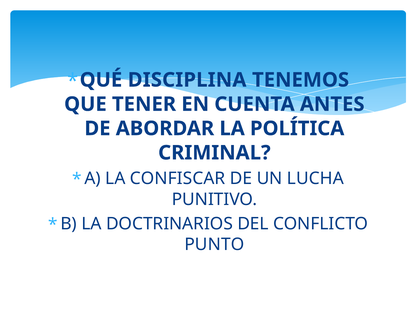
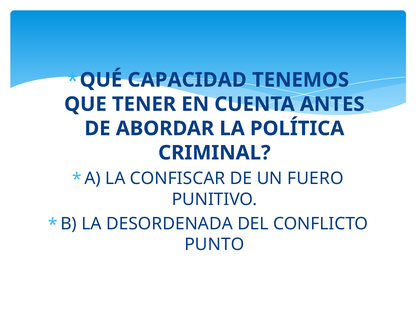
DISCIPLINA: DISCIPLINA -> CAPACIDAD
LUCHA: LUCHA -> FUERO
DOCTRINARIOS: DOCTRINARIOS -> DESORDENADA
